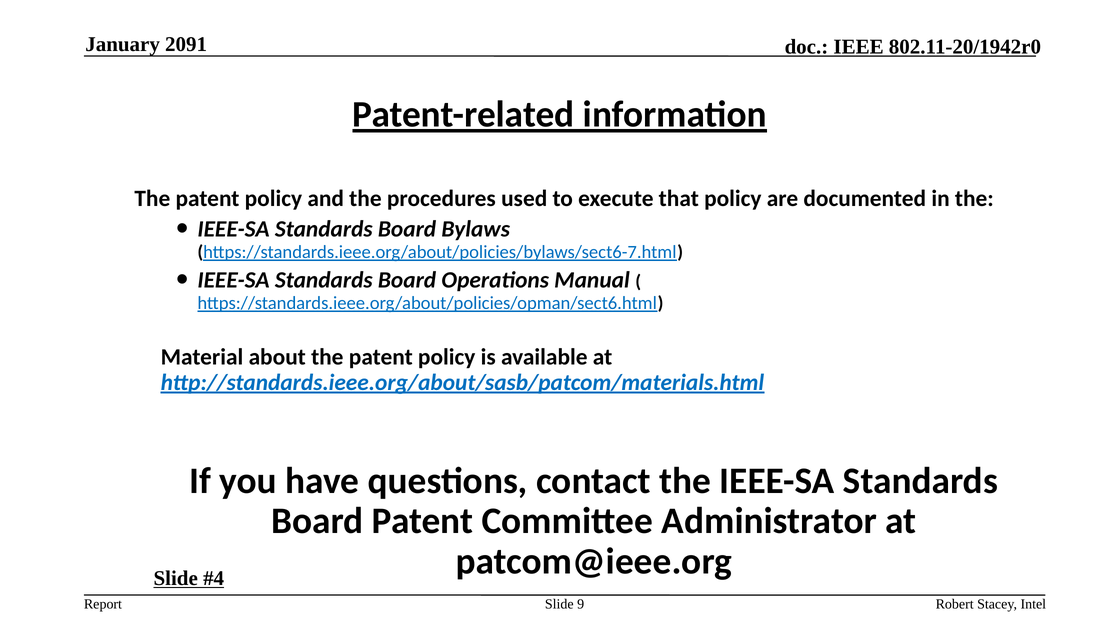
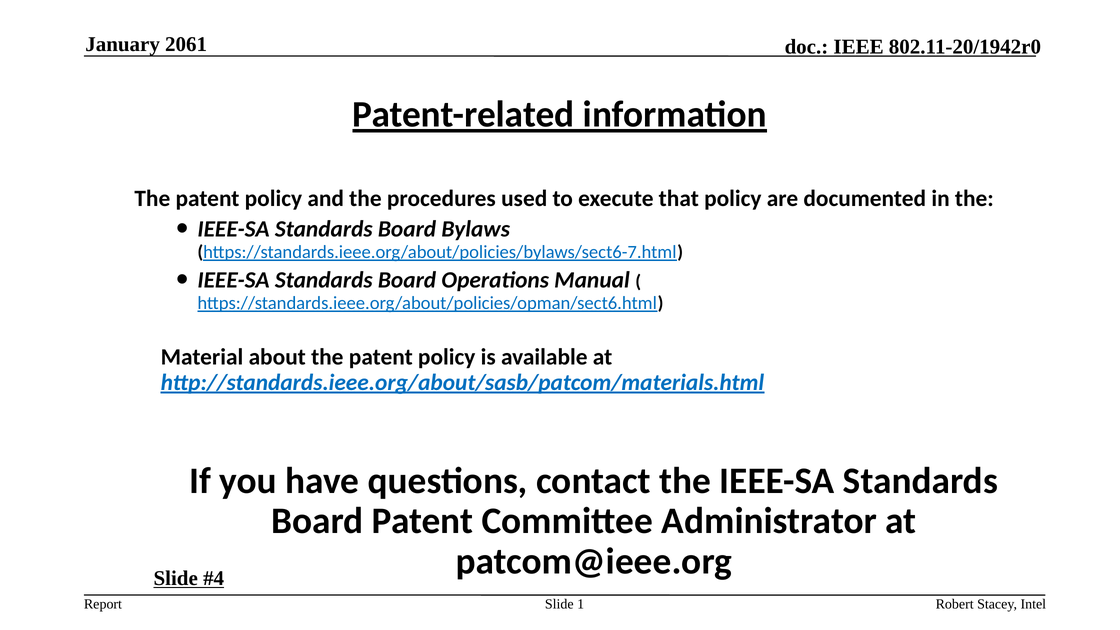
2091: 2091 -> 2061
9: 9 -> 1
